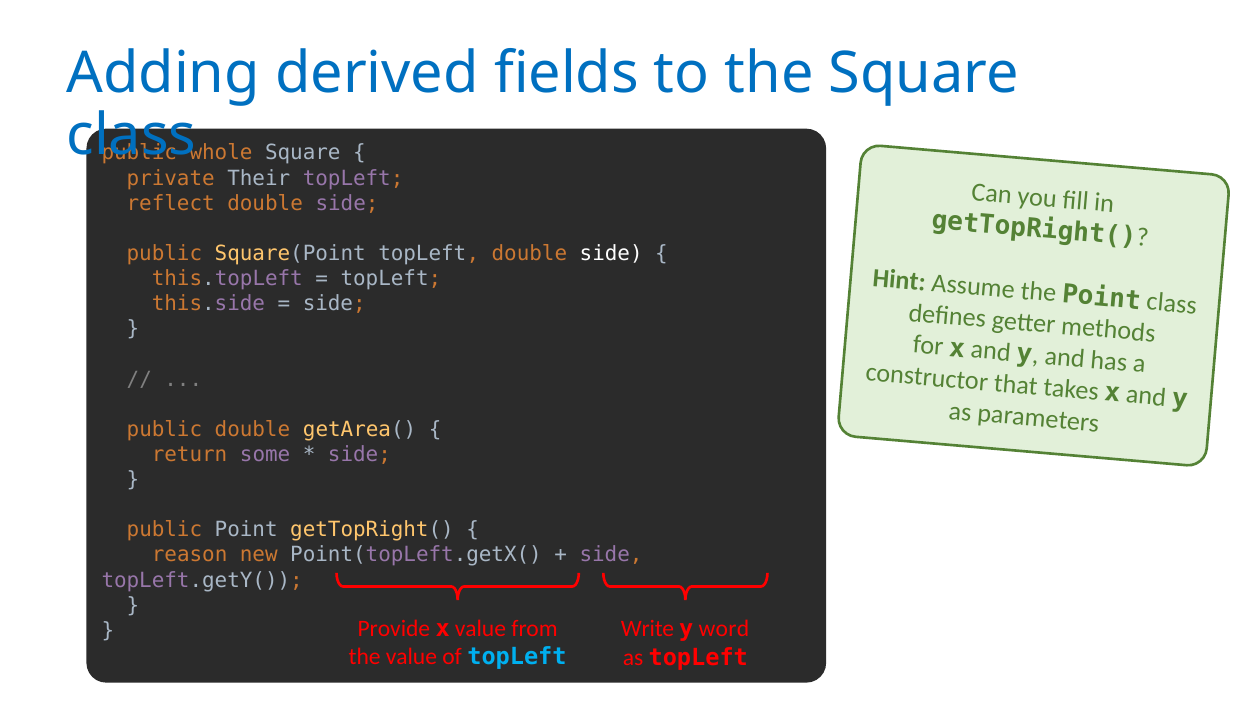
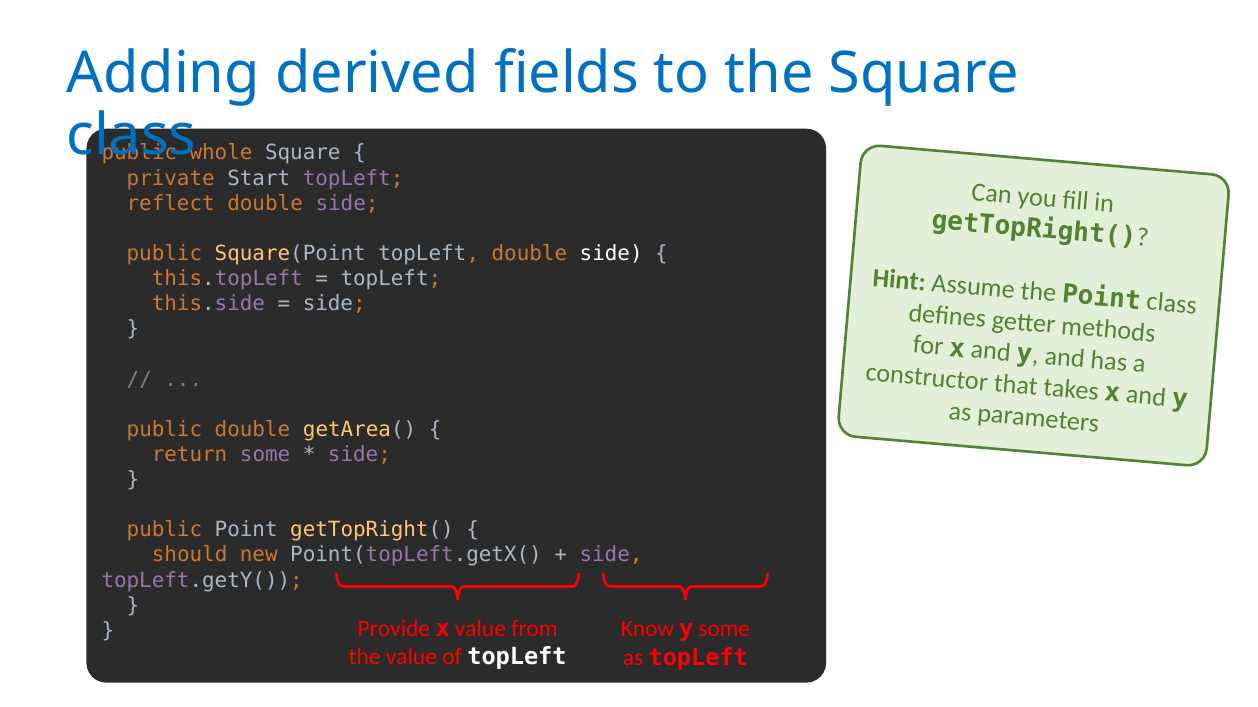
Their: Their -> Start
reason: reason -> should
Write: Write -> Know
y word: word -> some
topLeft at (517, 657) colour: light blue -> white
